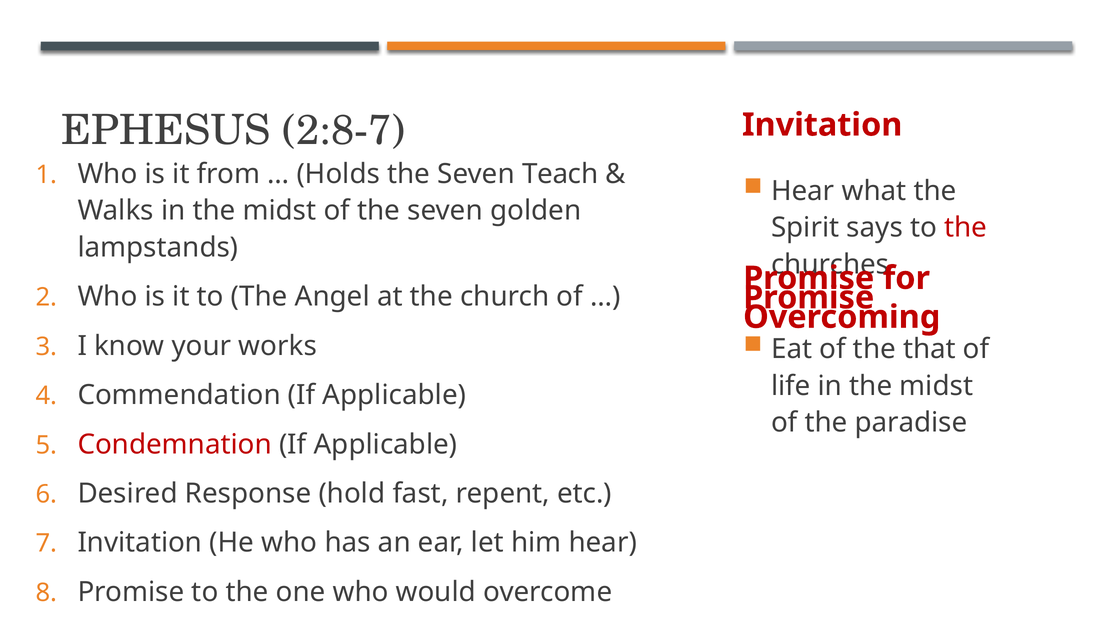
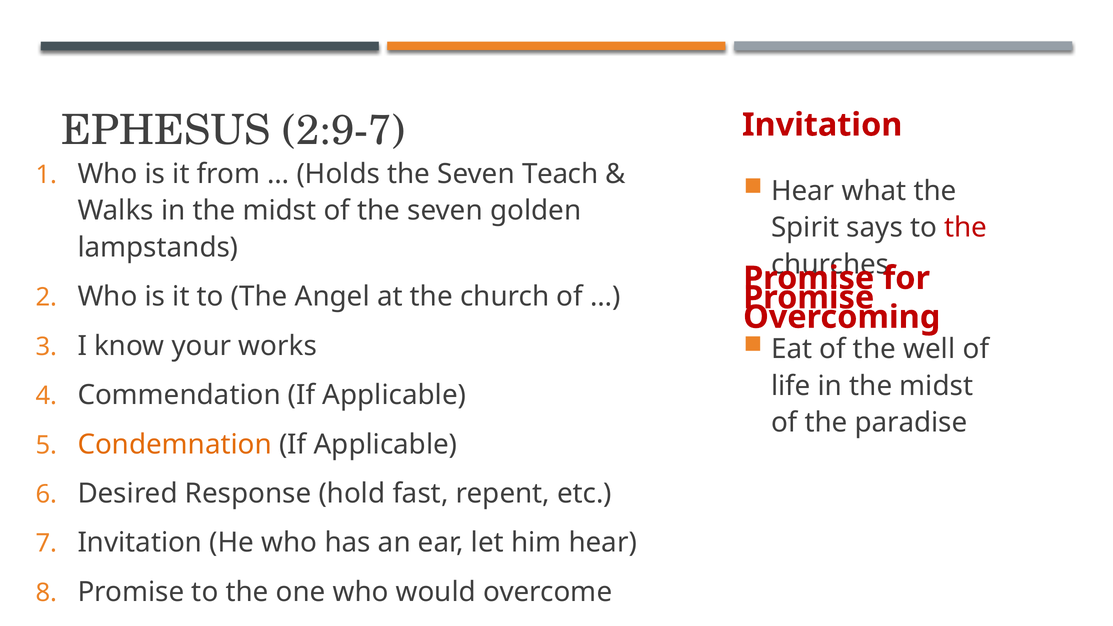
2:8-7: 2:8-7 -> 2:9-7
that: that -> well
Condemnation colour: red -> orange
